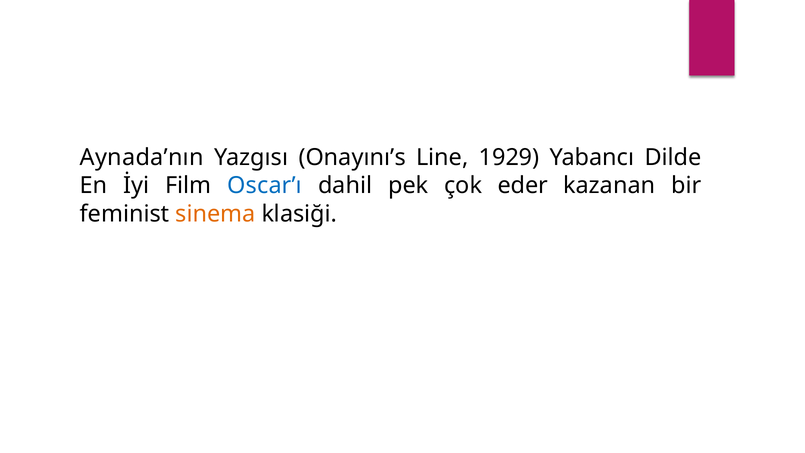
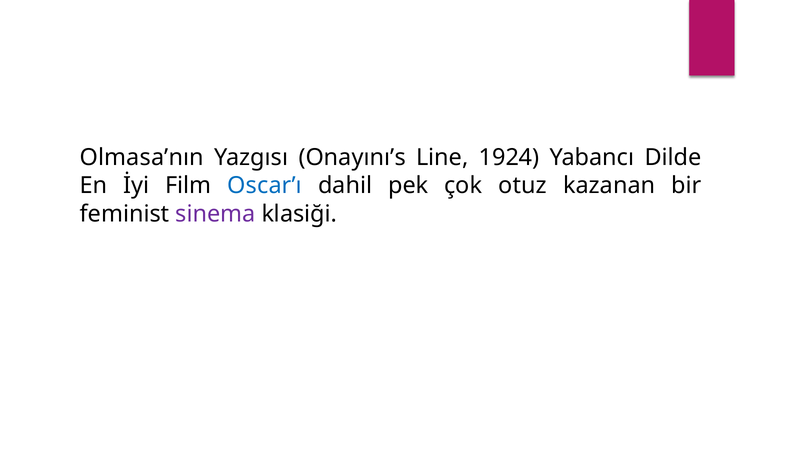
Aynada’nın: Aynada’nın -> Olmasa’nın
1929: 1929 -> 1924
eder: eder -> otuz
sinema colour: orange -> purple
